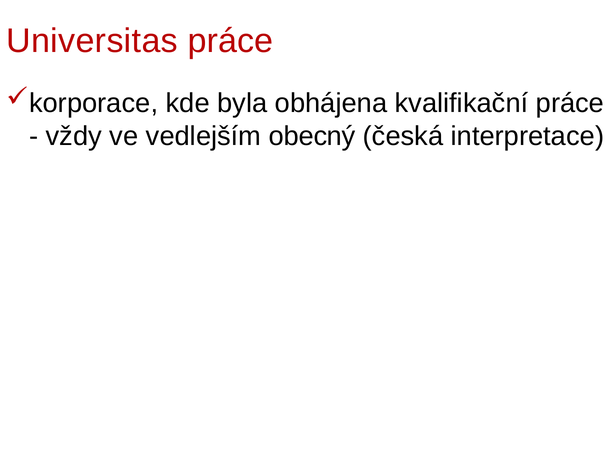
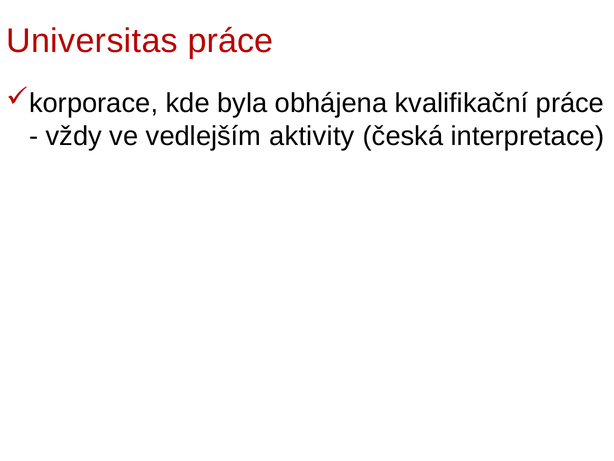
obecný: obecný -> aktivity
